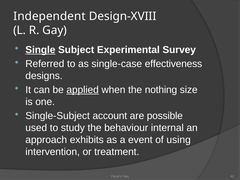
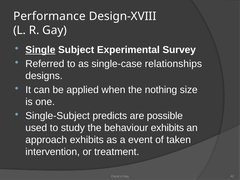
Independent: Independent -> Performance
effectiveness: effectiveness -> relationships
applied underline: present -> none
account: account -> predicts
behaviour internal: internal -> exhibits
using: using -> taken
